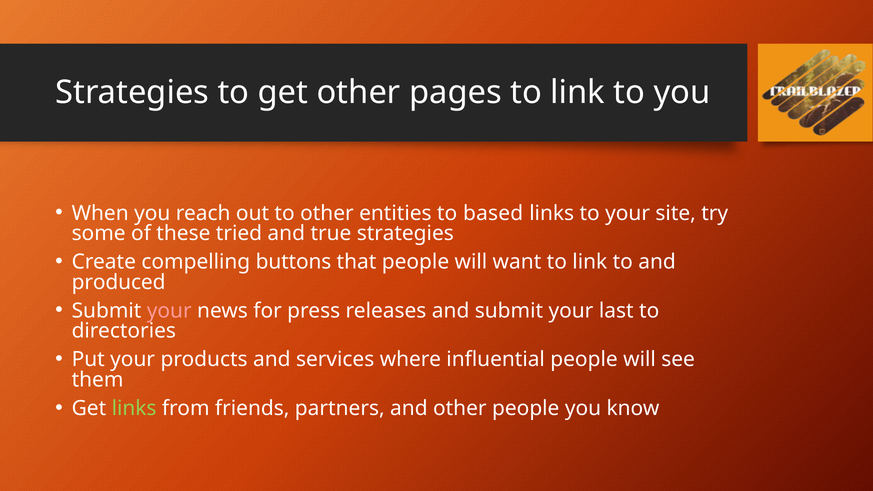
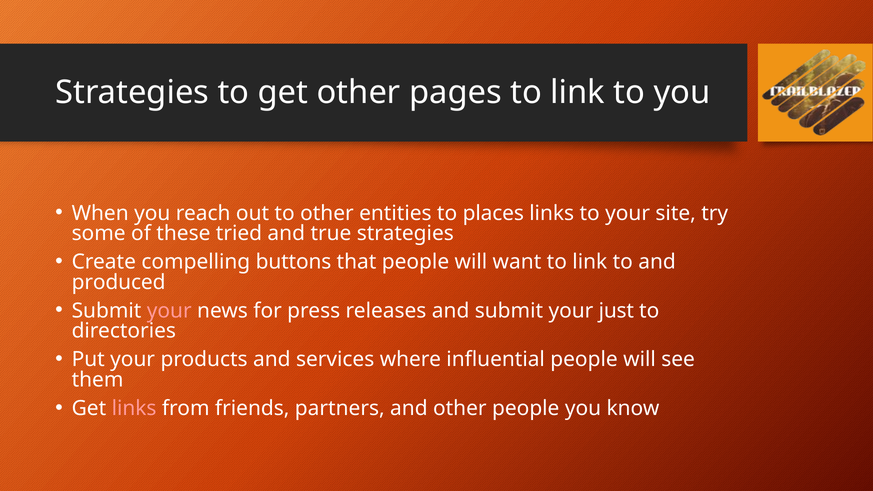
based: based -> places
last: last -> just
links at (134, 408) colour: light green -> pink
